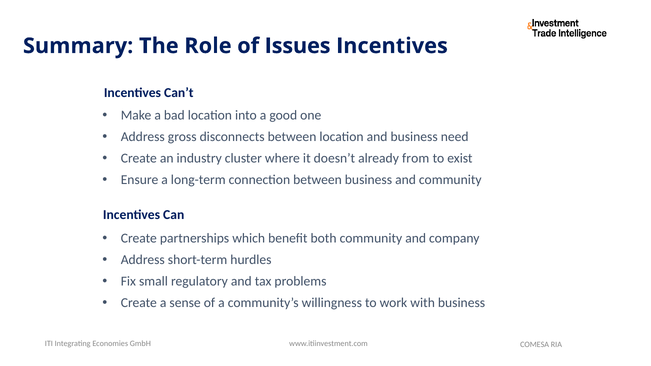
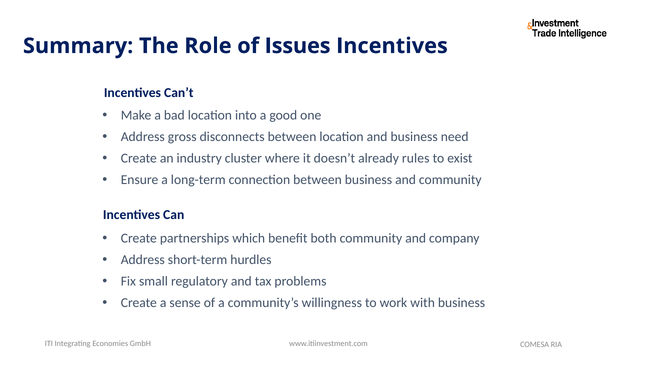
from: from -> rules
